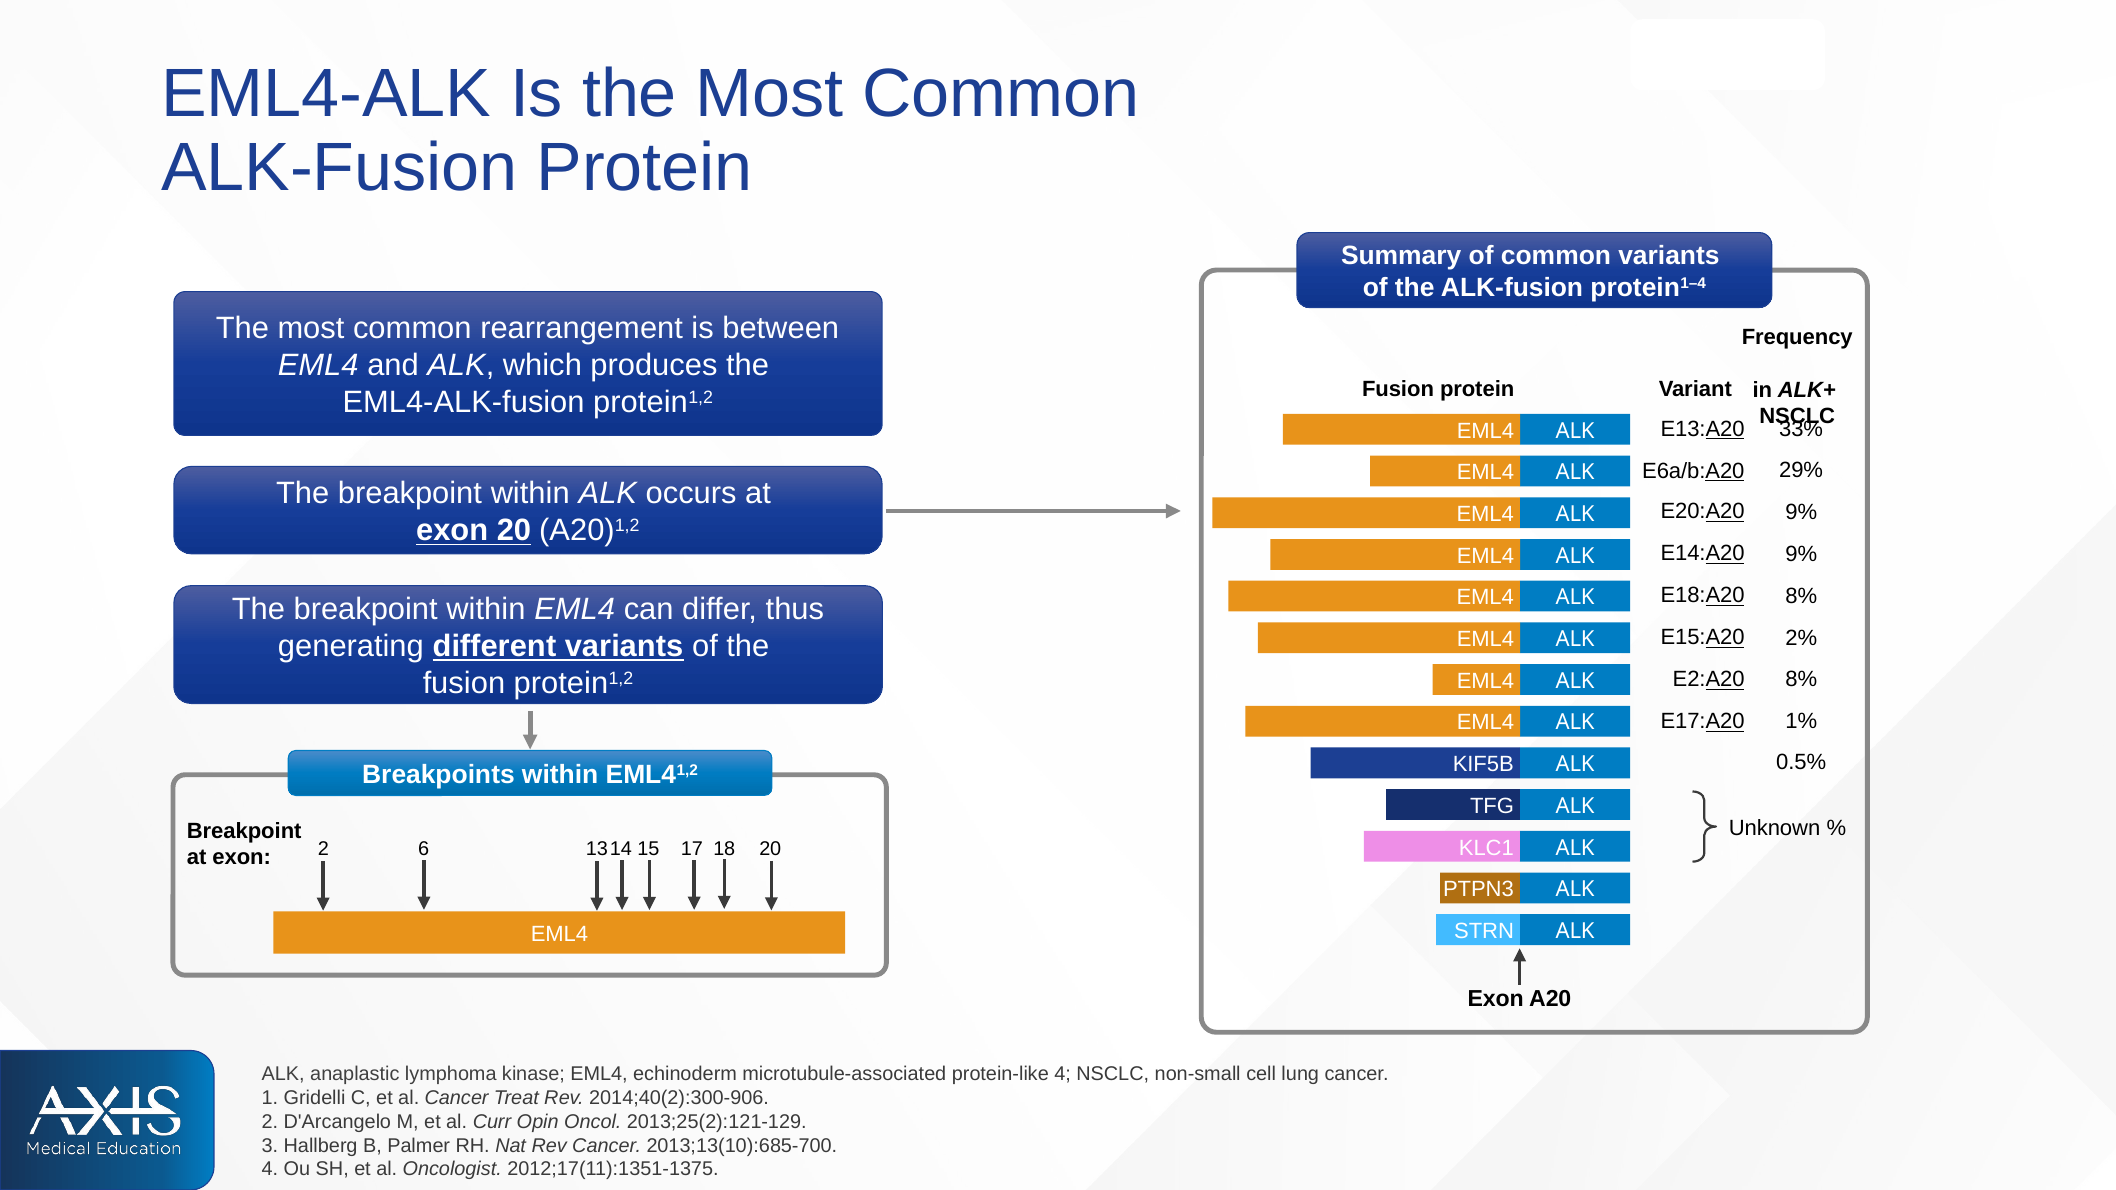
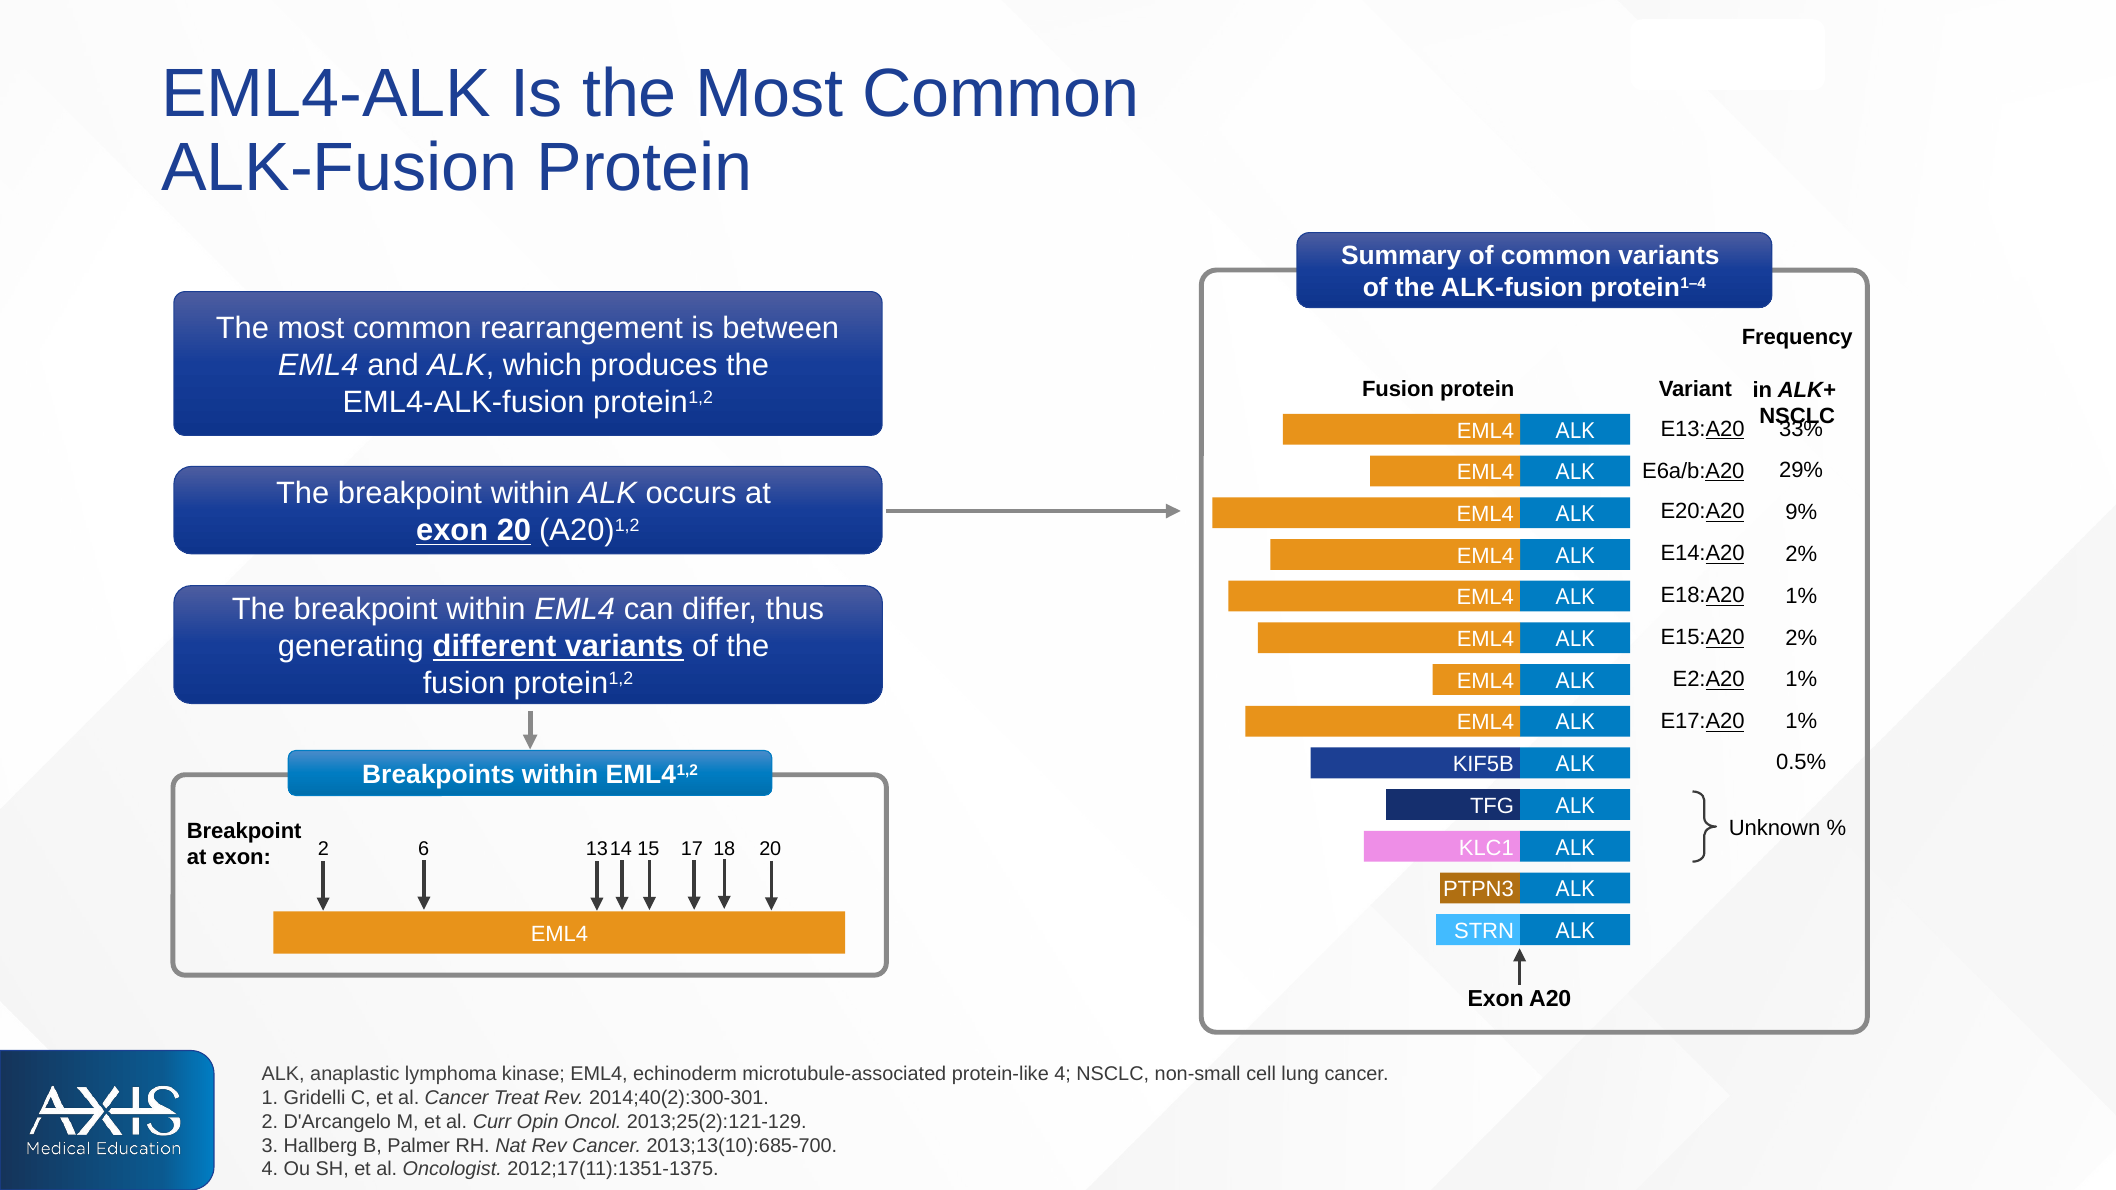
E14:A20 9%: 9% -> 2%
E18:A20 8%: 8% -> 1%
E2:A20 8%: 8% -> 1%
2014;40(2):300-906: 2014;40(2):300-906 -> 2014;40(2):300-301
